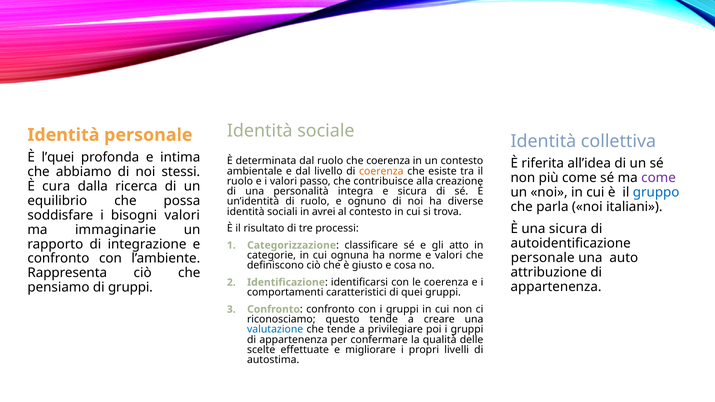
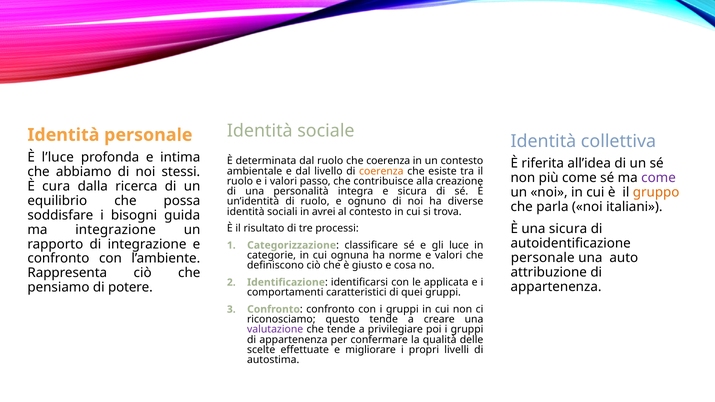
l’quei: l’quei -> l’luce
gruppo colour: blue -> orange
bisogni valori: valori -> guida
ma immaginarie: immaginarie -> integrazione
atto: atto -> luce
le coerenza: coerenza -> applicata
di gruppi: gruppi -> potere
valutazione colour: blue -> purple
